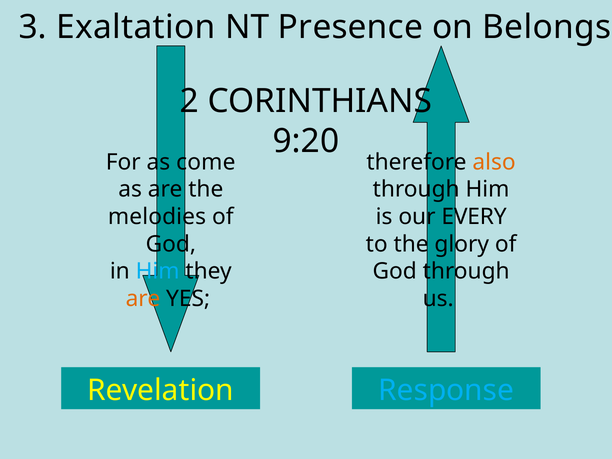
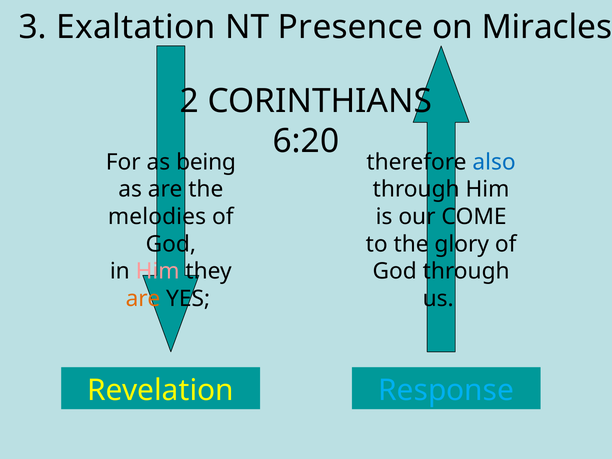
Belongs: Belongs -> Miracles
9:20: 9:20 -> 6:20
come: come -> being
also colour: orange -> blue
EVERY: EVERY -> COME
Him at (158, 271) colour: light blue -> pink
